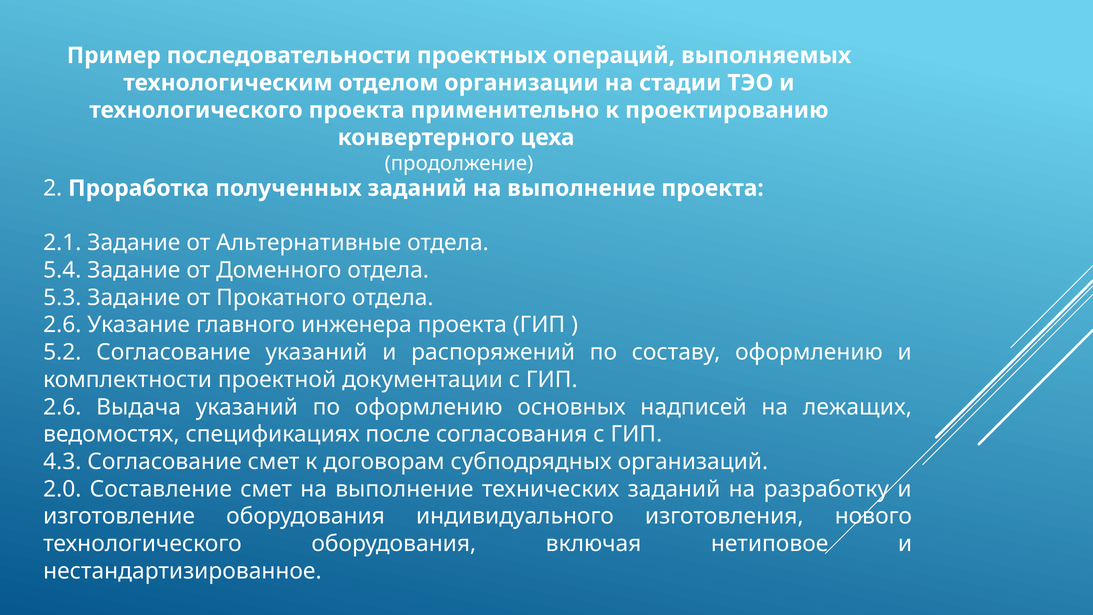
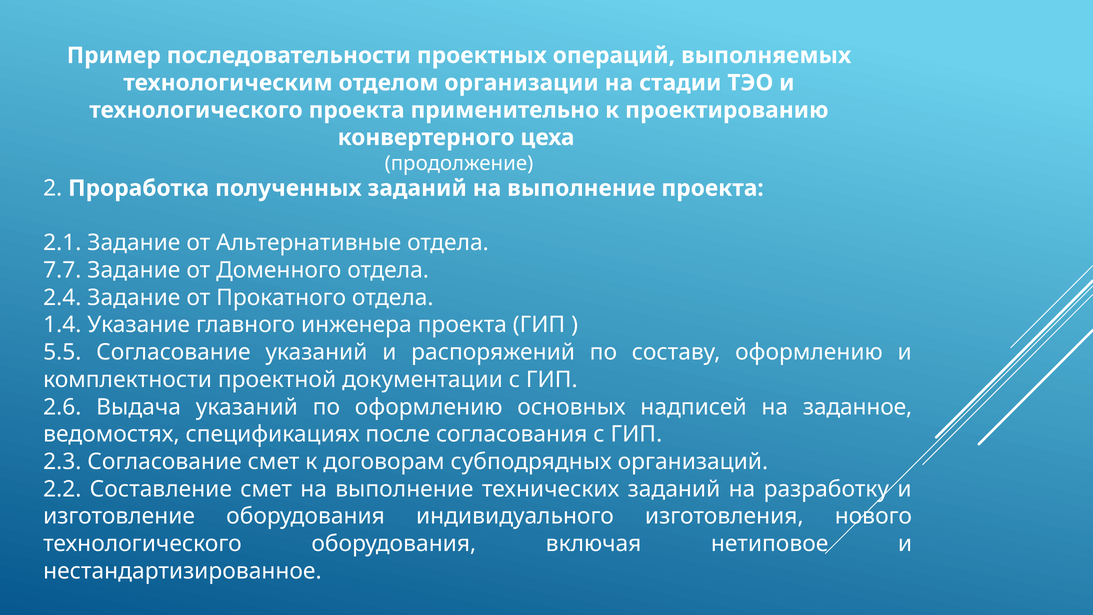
5.4: 5.4 -> 7.7
5.3: 5.3 -> 2.4
2.6 at (62, 325): 2.6 -> 1.4
5.2: 5.2 -> 5.5
лежащих: лежащих -> заданное
4.3: 4.3 -> 2.3
2.0: 2.0 -> 2.2
